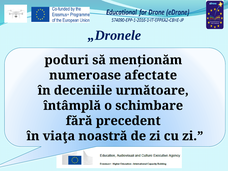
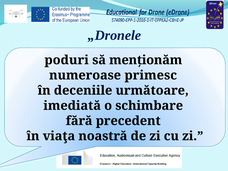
afectate: afectate -> primesc
întâmplă: întâmplă -> imediată
